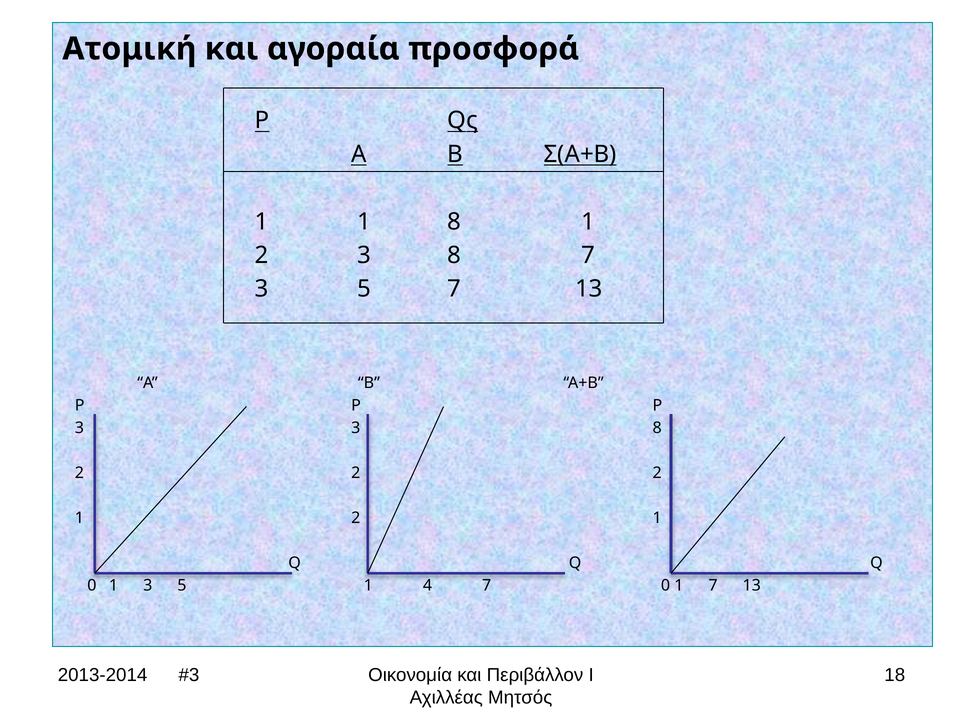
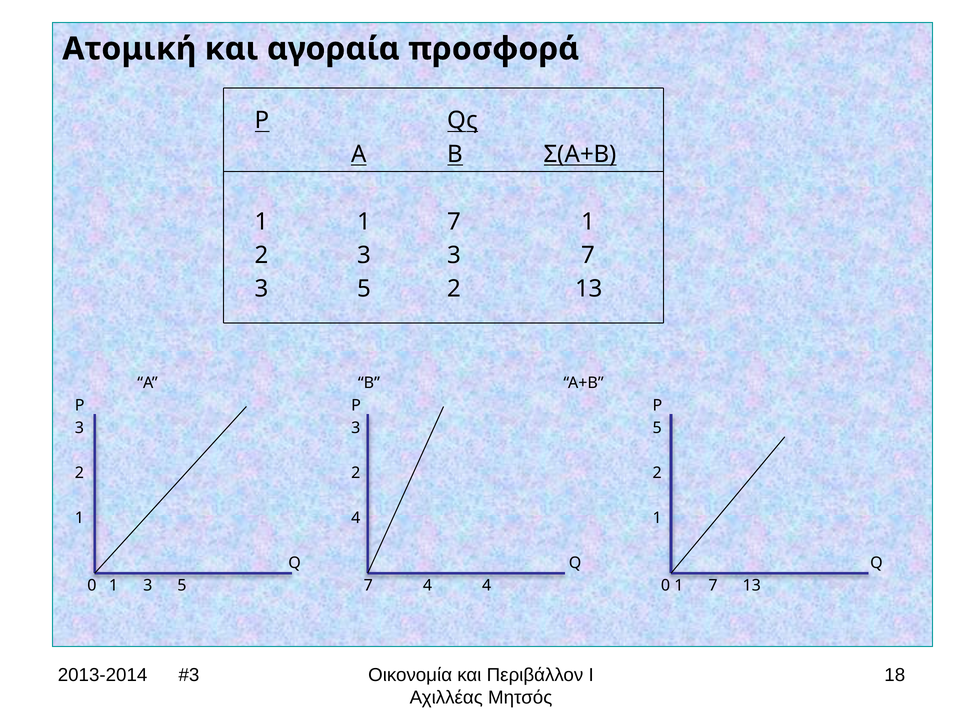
1 1 8: 8 -> 7
2 3 8: 8 -> 3
7 at (454, 289): 7 -> 2
3 3 8: 8 -> 5
2 at (356, 518): 2 -> 4
5 1: 1 -> 7
4 7: 7 -> 4
